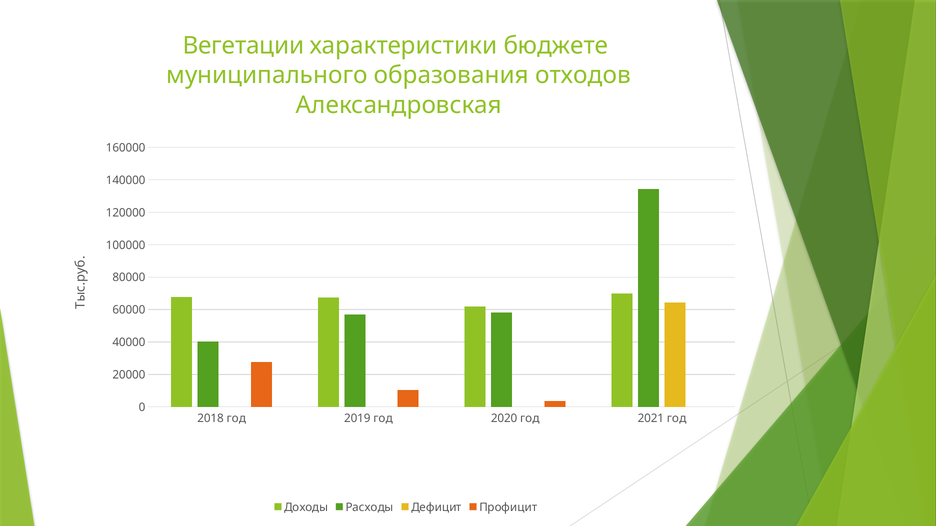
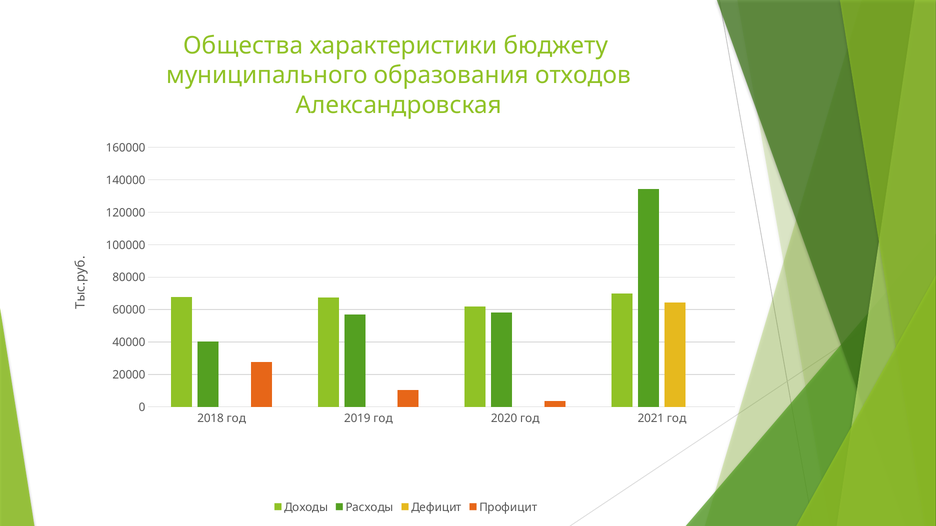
Вегетации: Вегетации -> Общества
бюджете: бюджете -> бюджету
